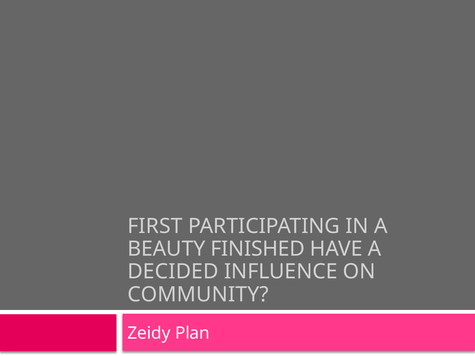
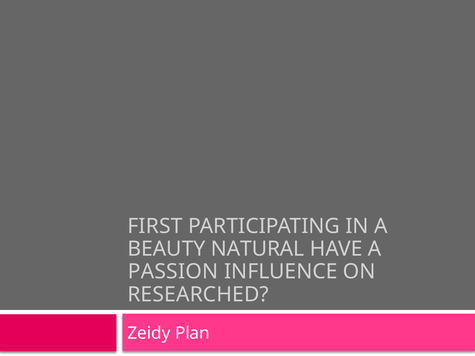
FINISHED: FINISHED -> NATURAL
DECIDED: DECIDED -> PASSION
COMMUNITY: COMMUNITY -> RESEARCHED
